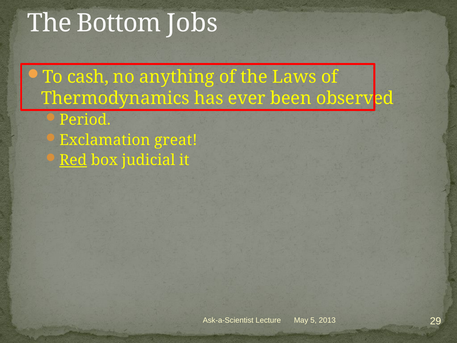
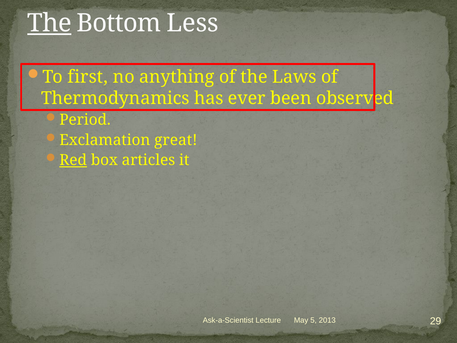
The at (49, 23) underline: none -> present
Jobs: Jobs -> Less
cash: cash -> first
judicial: judicial -> articles
